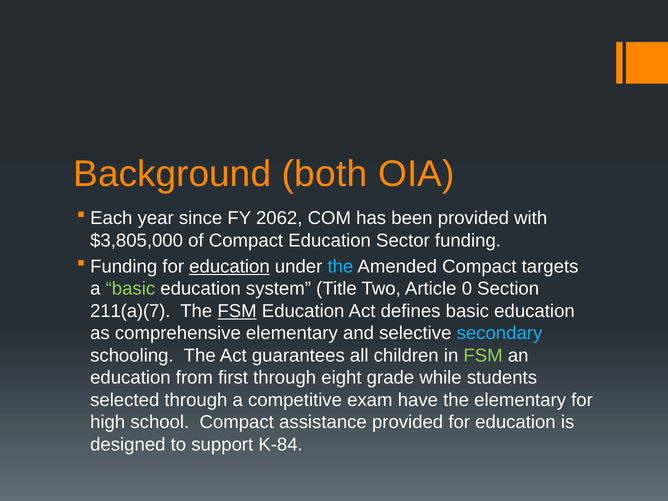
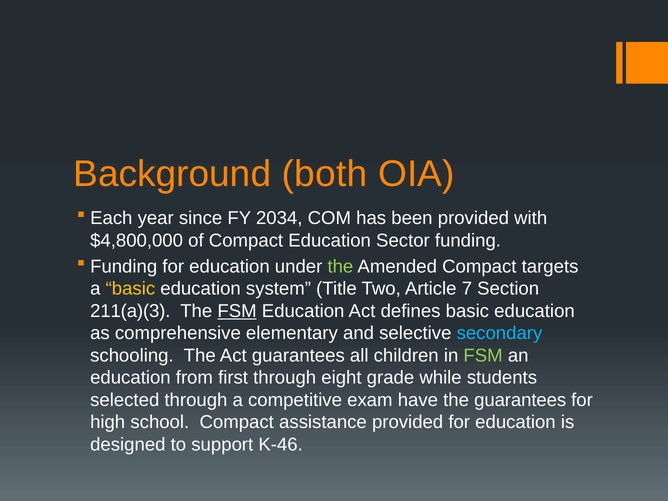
2062: 2062 -> 2034
$3,805,000: $3,805,000 -> $4,800,000
education at (229, 266) underline: present -> none
the at (340, 266) colour: light blue -> light green
basic at (130, 289) colour: light green -> yellow
0: 0 -> 7
211(a)(7: 211(a)(7 -> 211(a)(3
the elementary: elementary -> guarantees
K-84: K-84 -> K-46
